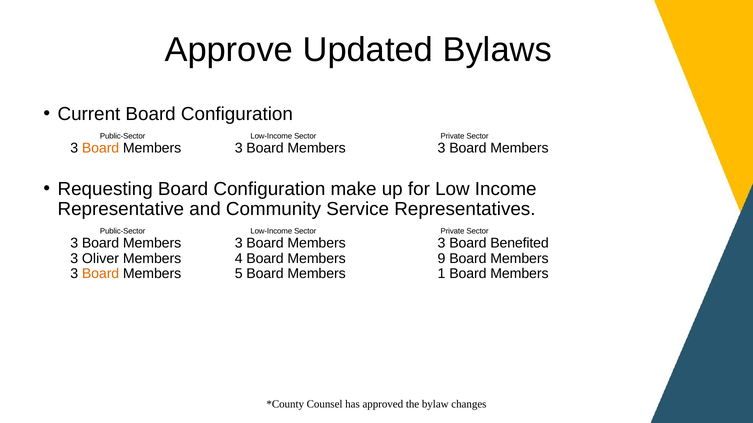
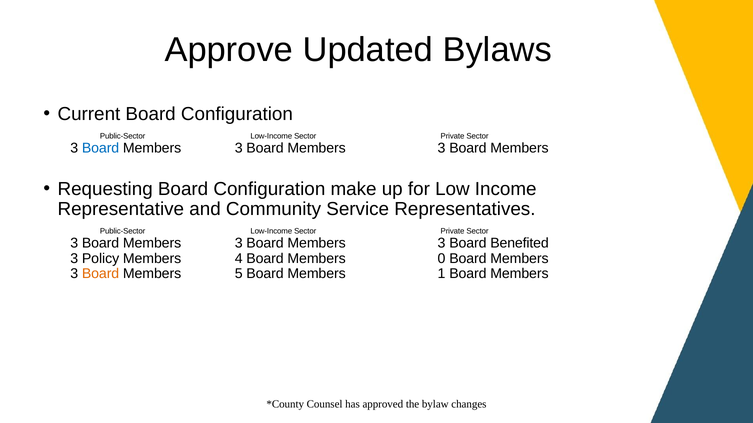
Board at (101, 148) colour: orange -> blue
Oliver: Oliver -> Policy
9: 9 -> 0
